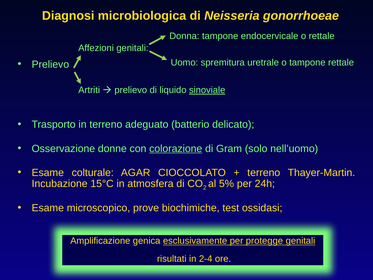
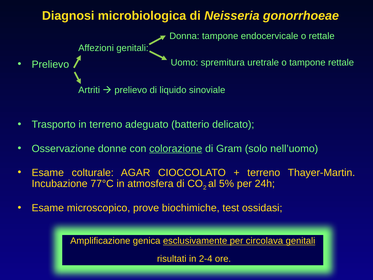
sinoviale underline: present -> none
15°C: 15°C -> 77°C
protegge: protegge -> circolava
